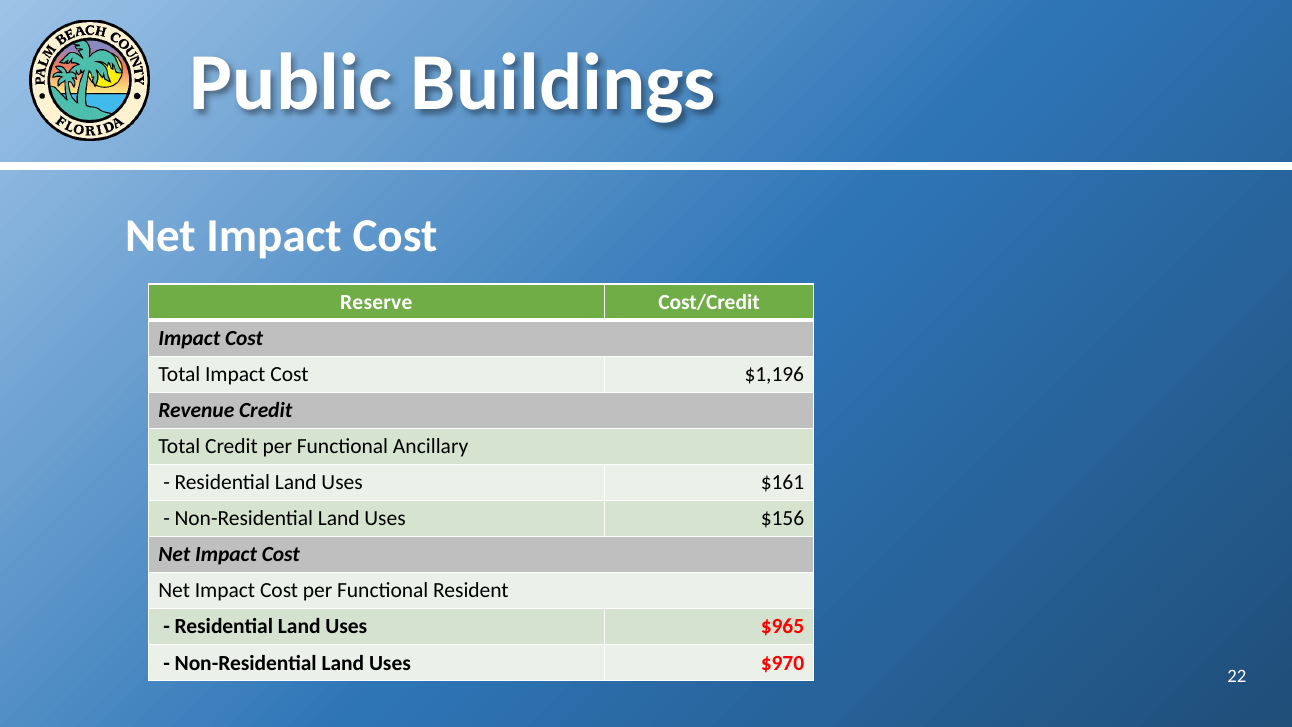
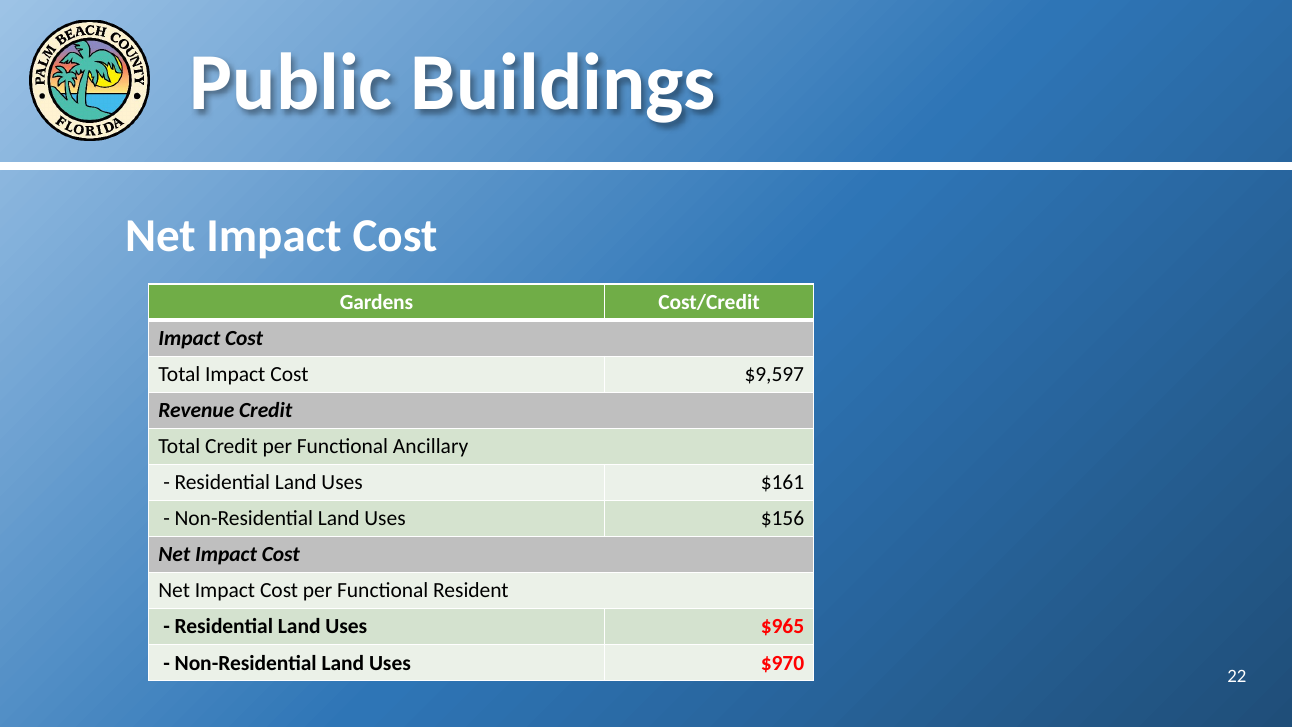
Reserve: Reserve -> Gardens
$1,196: $1,196 -> $9,597
